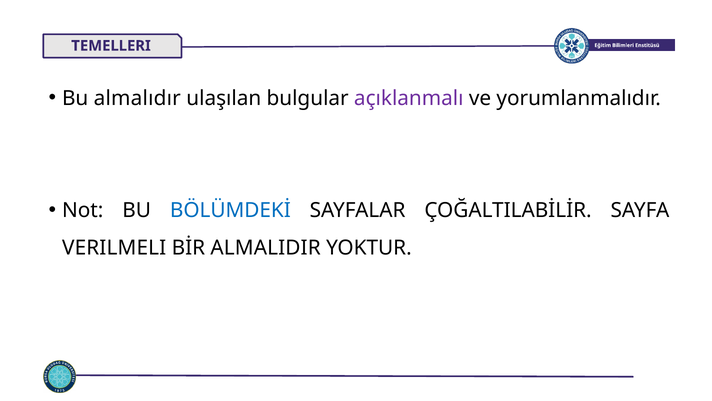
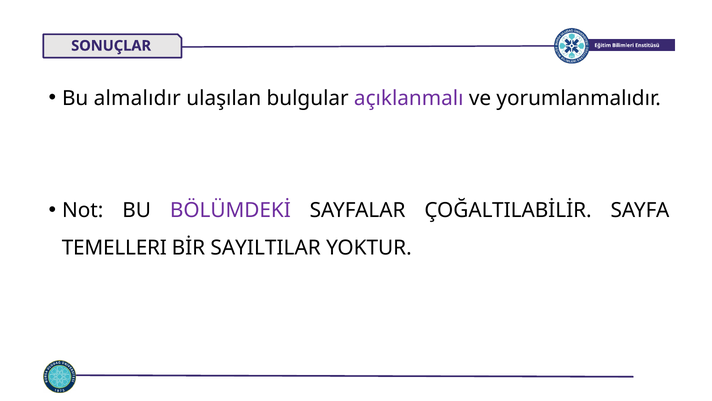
TEMELLERI: TEMELLERI -> SONUÇLAR
BÖLÜMDEKİ colour: blue -> purple
VERILMELI: VERILMELI -> TEMELLERI
ALMALIDIR: ALMALIDIR -> SAYILTILAR
